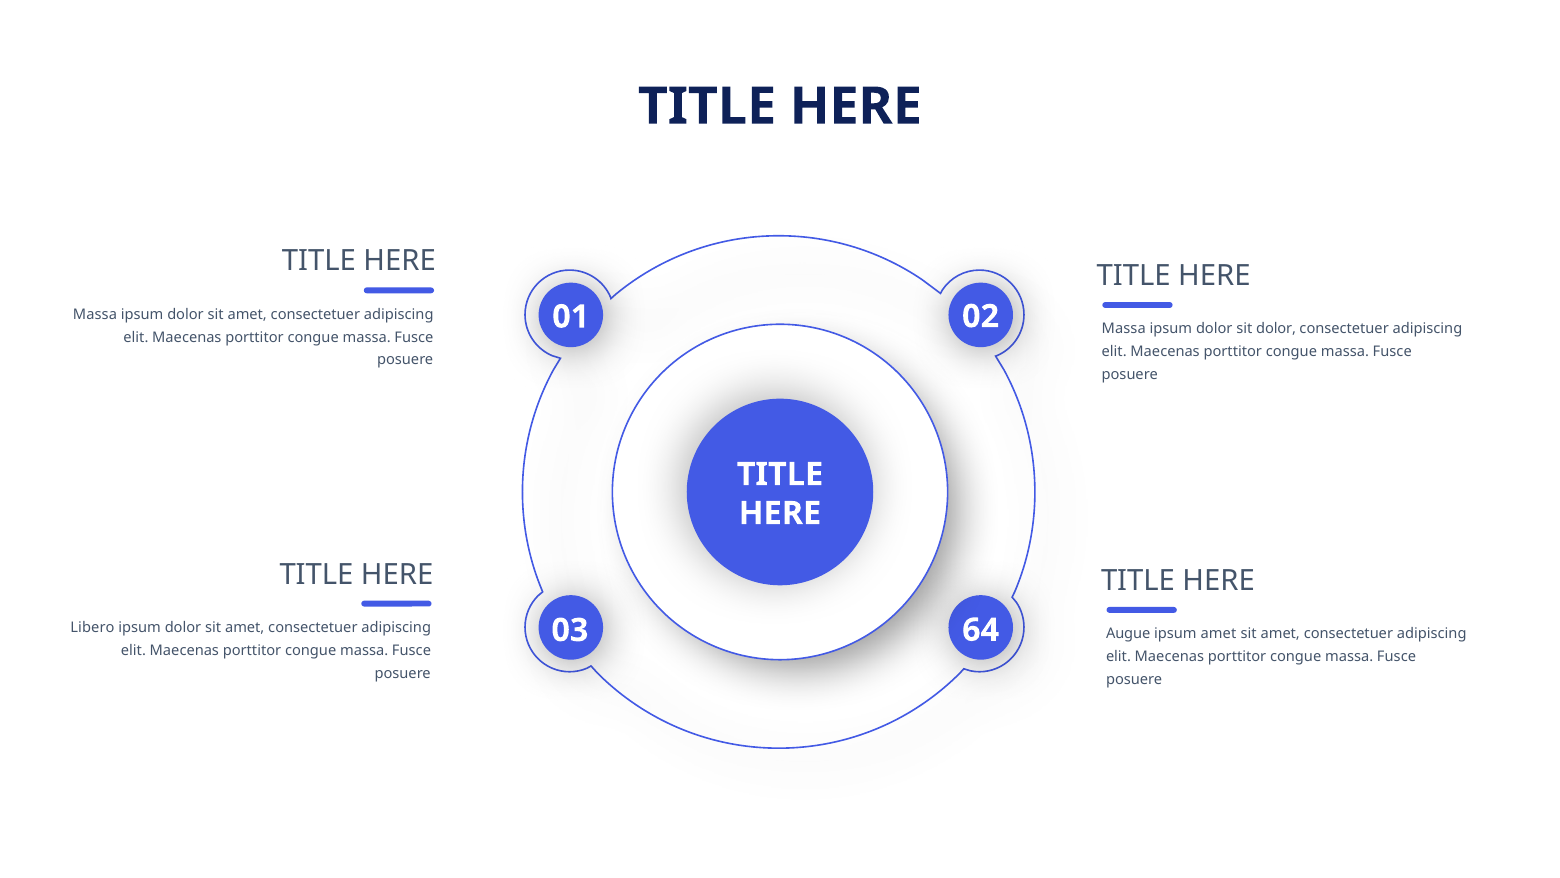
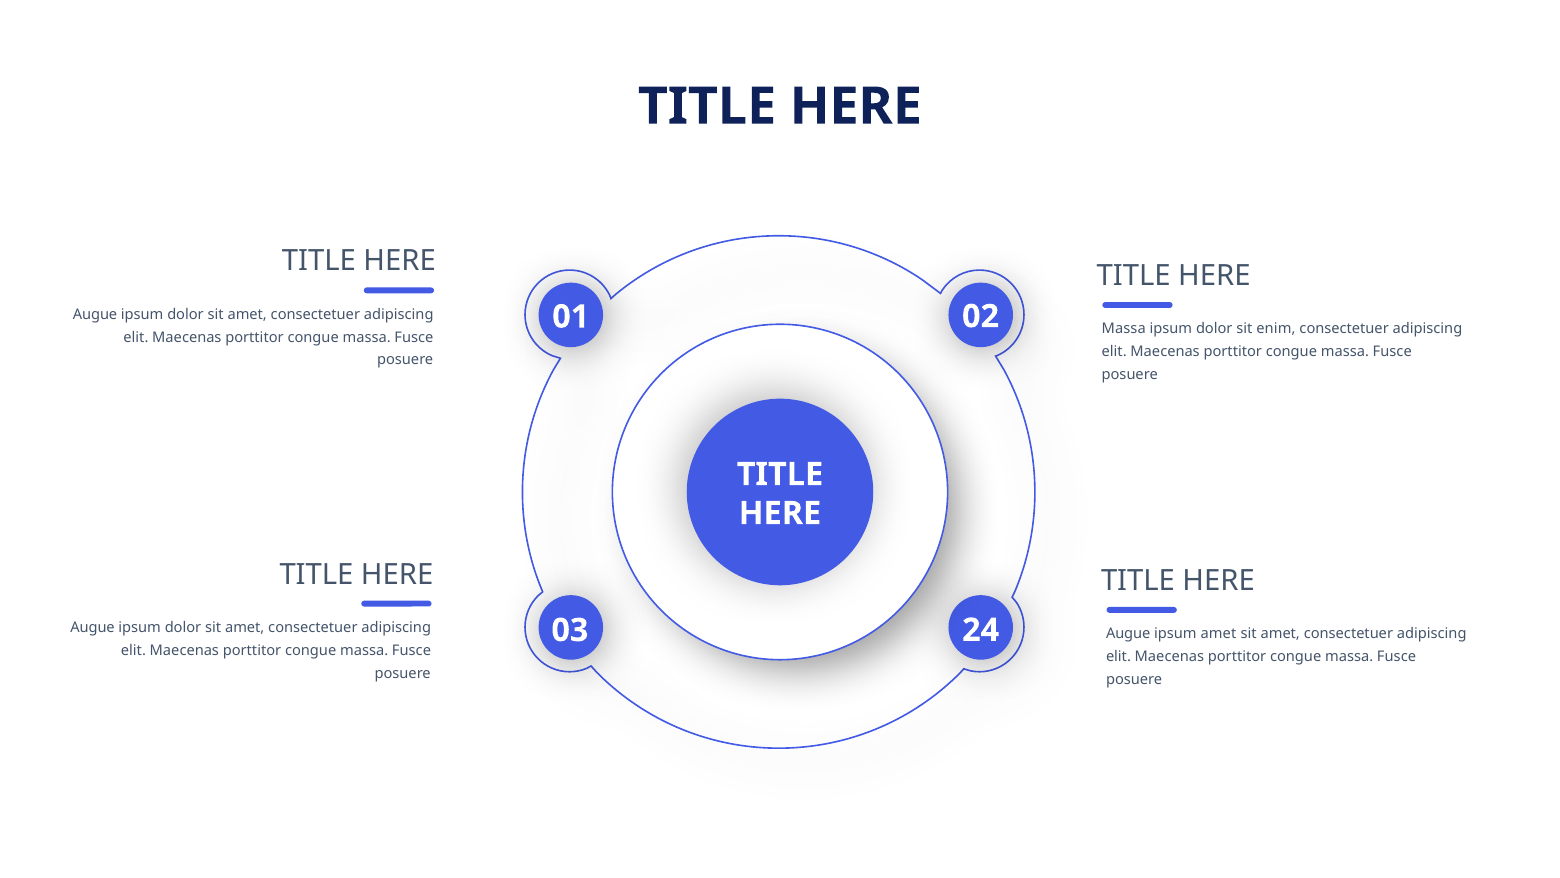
Massa at (95, 314): Massa -> Augue
sit dolor: dolor -> enim
Libero at (93, 627): Libero -> Augue
64: 64 -> 24
